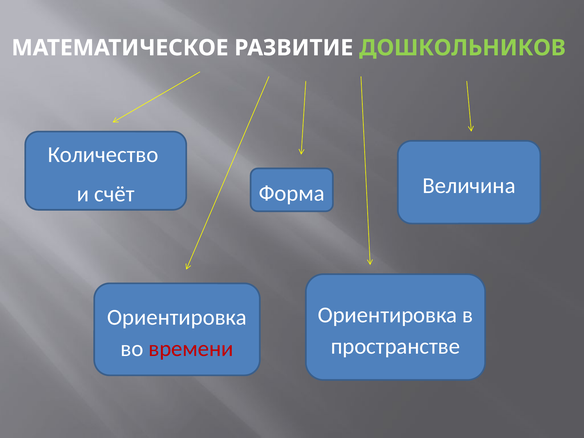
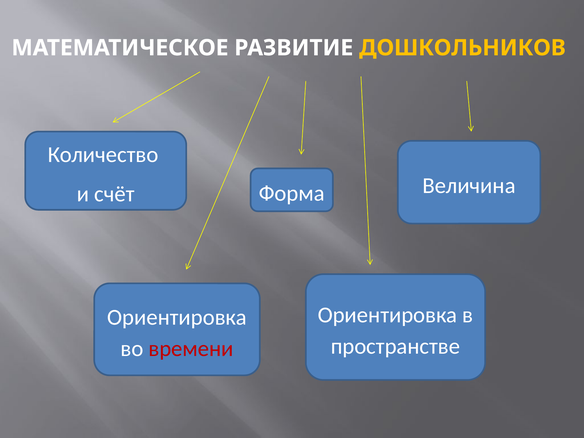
ДОШКОЛЬНИКОВ colour: light green -> yellow
